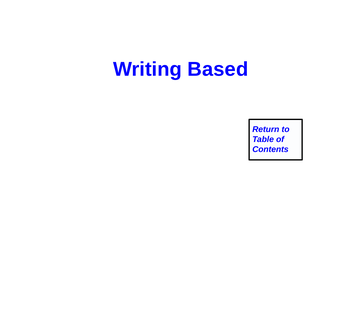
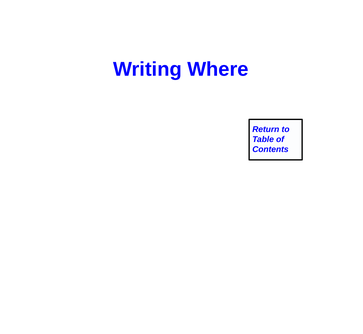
Based: Based -> Where
